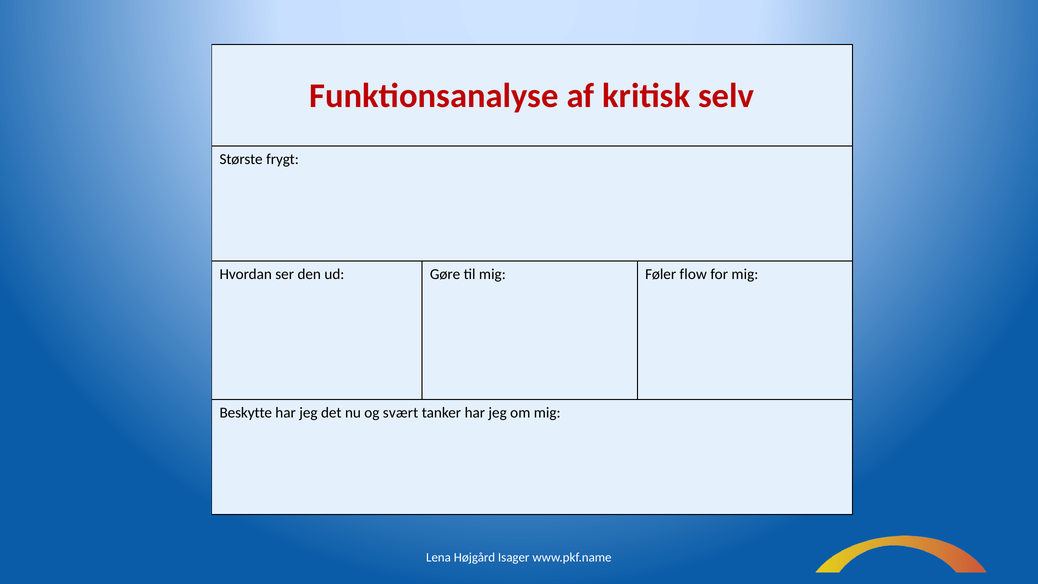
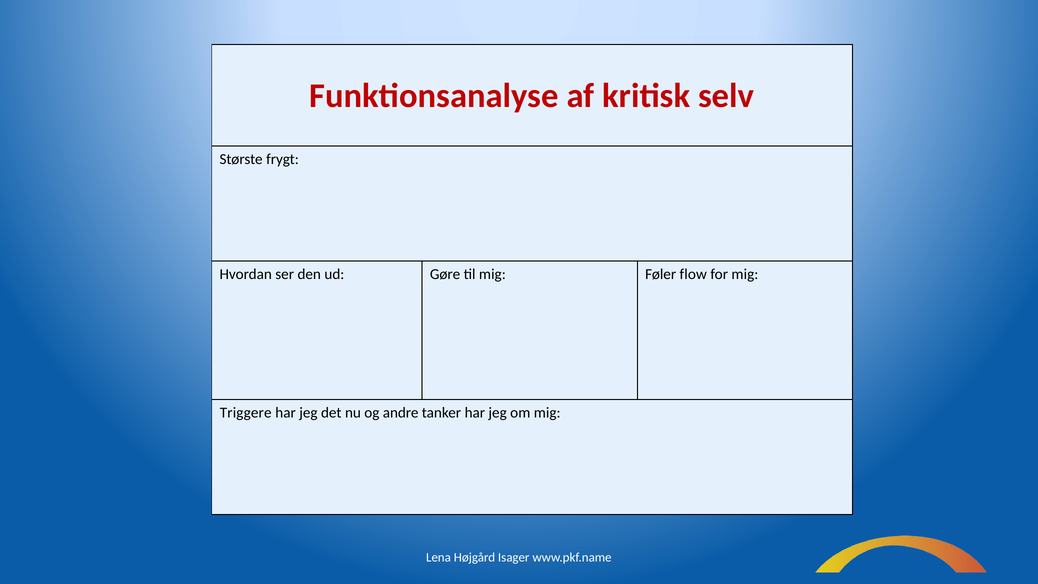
Beskytte: Beskytte -> Triggere
svært: svært -> andre
